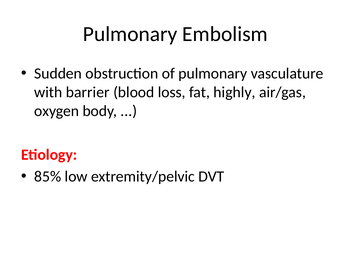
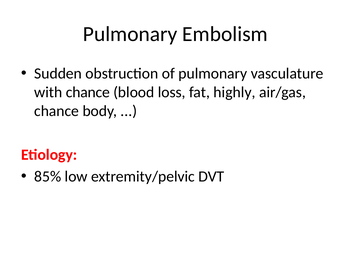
with barrier: barrier -> chance
oxygen at (57, 111): oxygen -> chance
